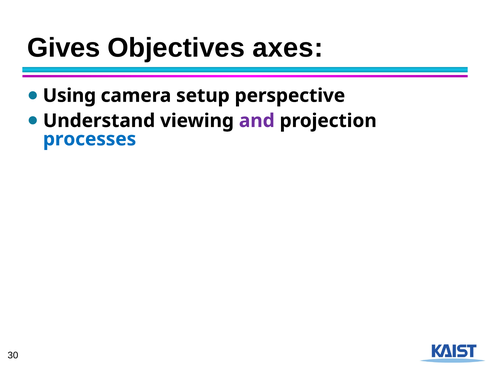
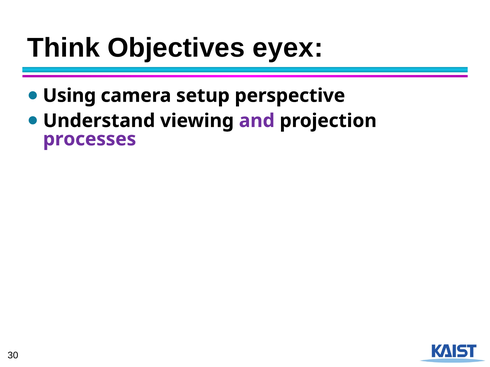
Gives: Gives -> Think
axes: axes -> eyex
processes colour: blue -> purple
